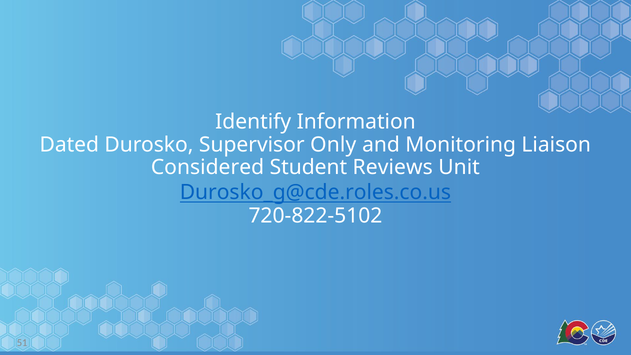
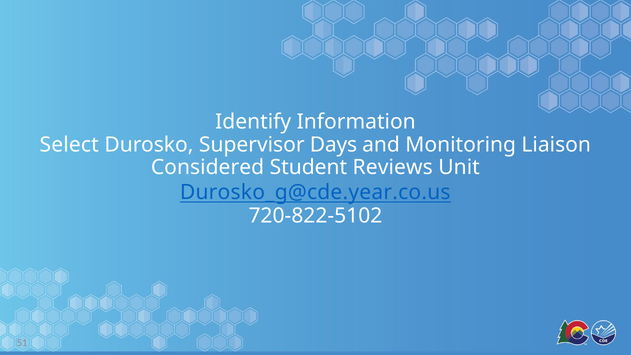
Dated: Dated -> Select
Only: Only -> Days
Durosko_g@cde.roles.co.us: Durosko_g@cde.roles.co.us -> Durosko_g@cde.year.co.us
